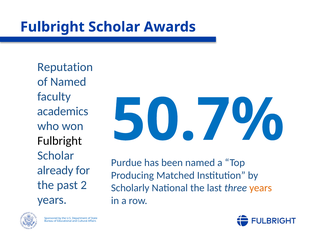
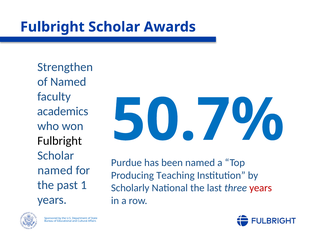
Reputation: Reputation -> Strengthen
already at (55, 170): already -> named
Matched: Matched -> Teaching
2: 2 -> 1
years at (261, 188) colour: orange -> red
